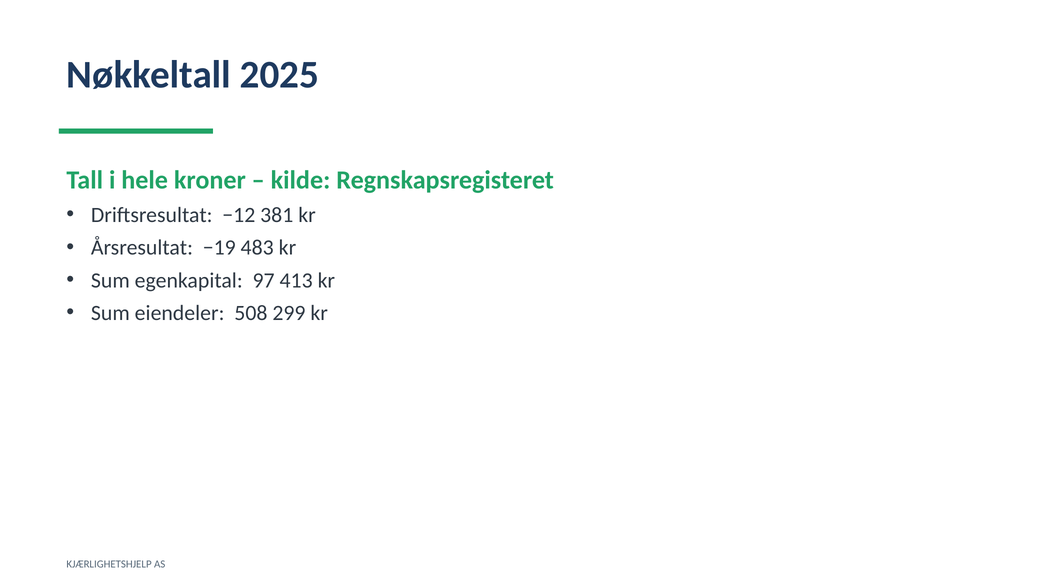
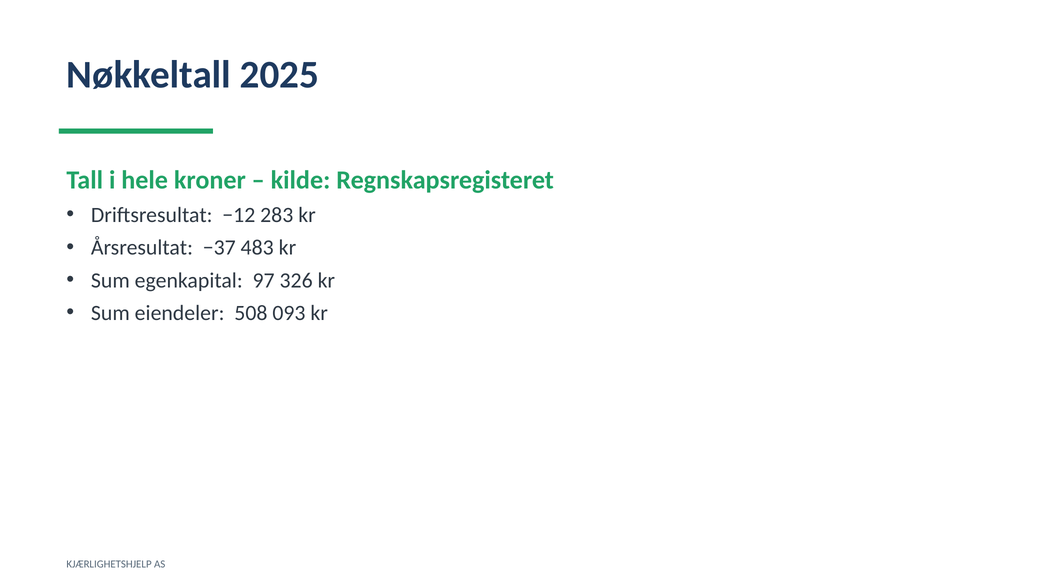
381: 381 -> 283
−19: −19 -> −37
413: 413 -> 326
299: 299 -> 093
